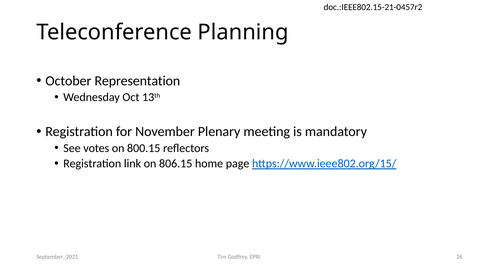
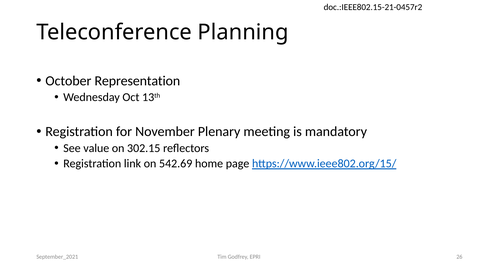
votes: votes -> value
800.15: 800.15 -> 302.15
806.15: 806.15 -> 542.69
